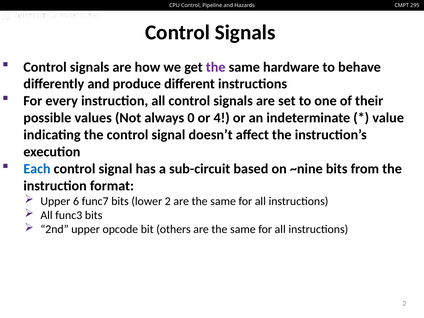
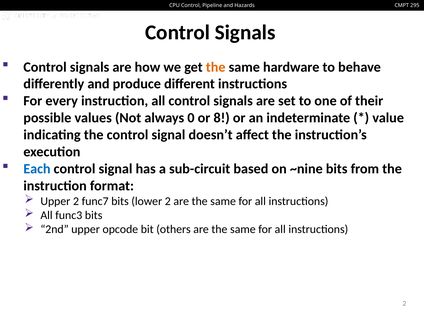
the at (216, 67) colour: purple -> orange
4: 4 -> 8
Upper 6: 6 -> 2
